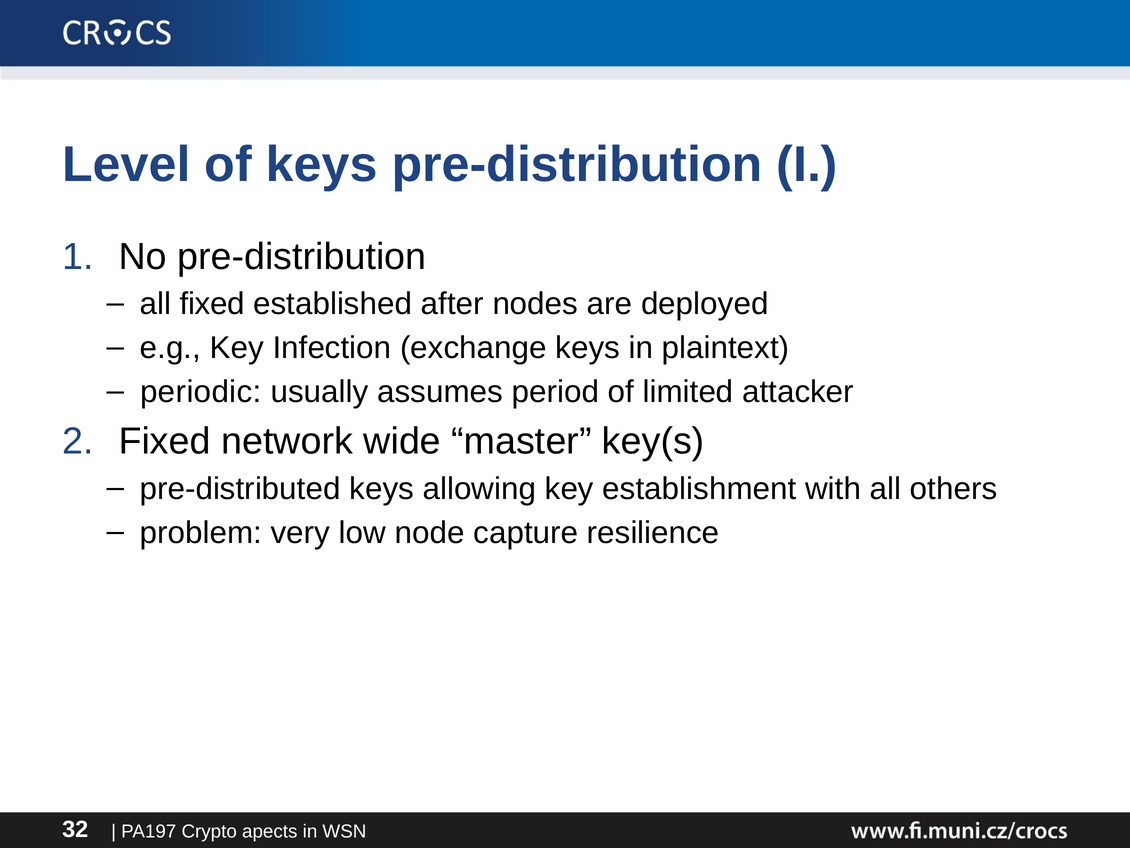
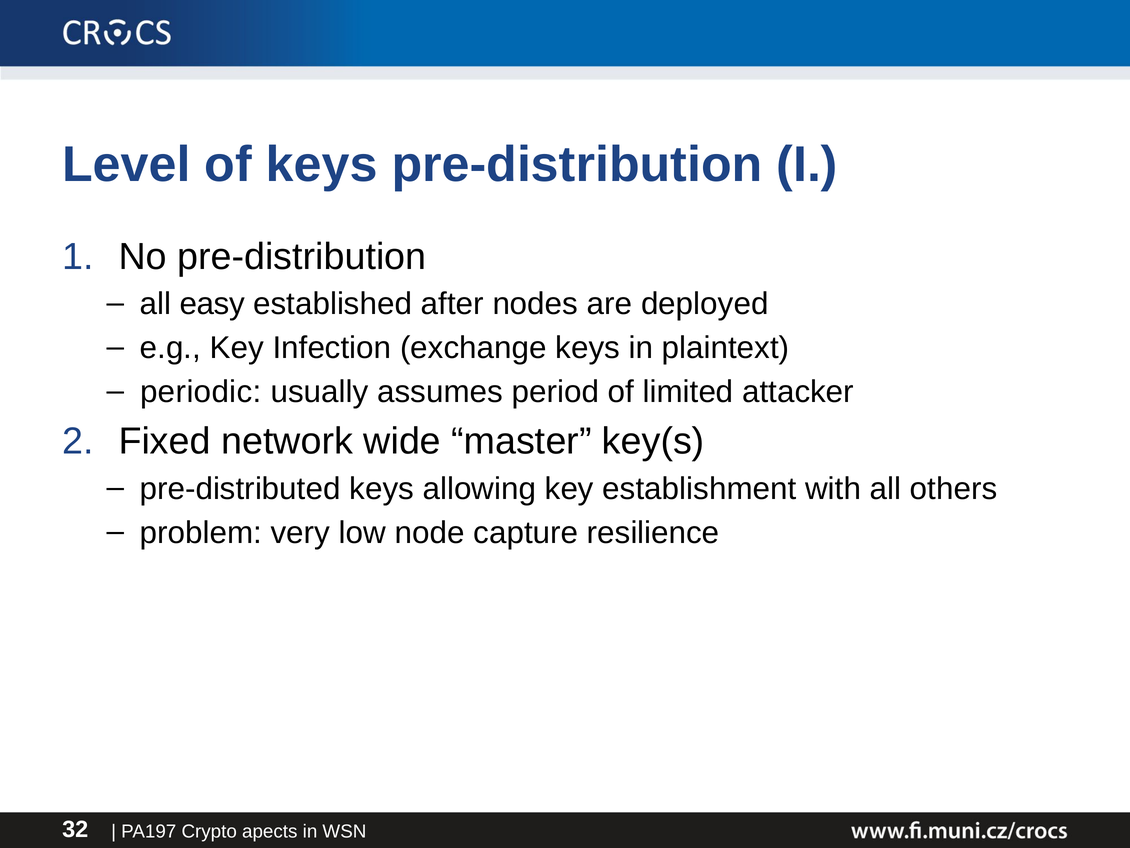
all fixed: fixed -> easy
